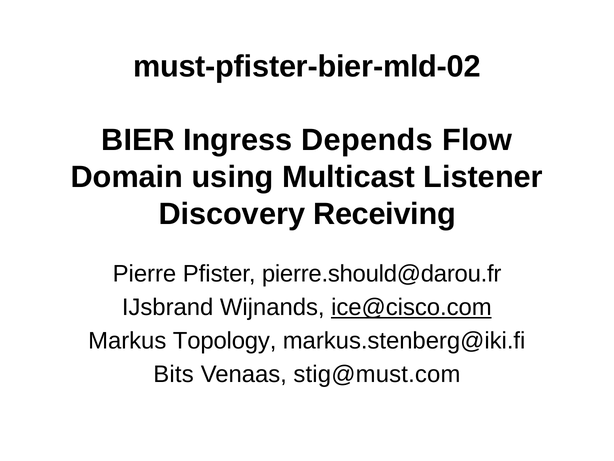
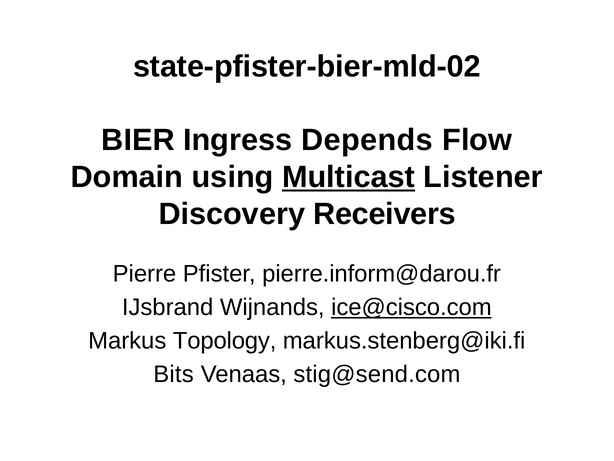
must-pfister-bier-mld-02: must-pfister-bier-mld-02 -> state-pfister-bier-mld-02
Multicast underline: none -> present
Receiving: Receiving -> Receivers
pierre.should@darou.fr: pierre.should@darou.fr -> pierre.inform@darou.fr
stig@must.com: stig@must.com -> stig@send.com
